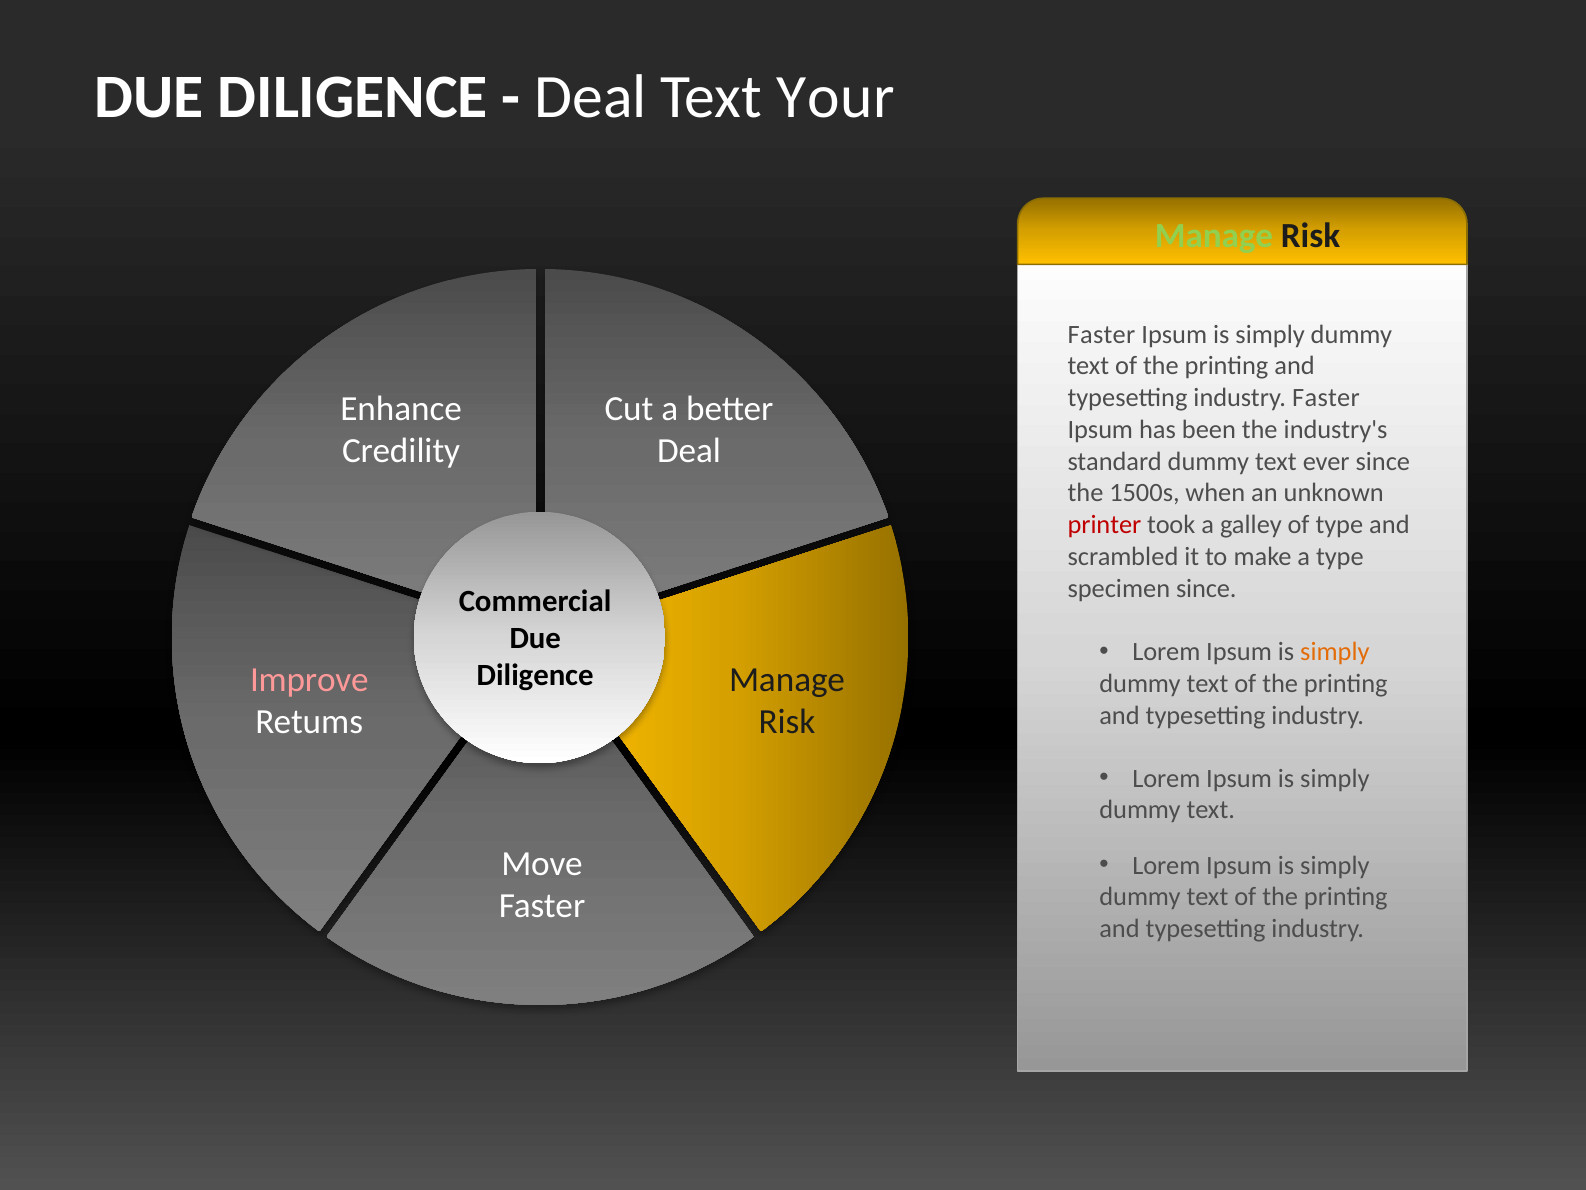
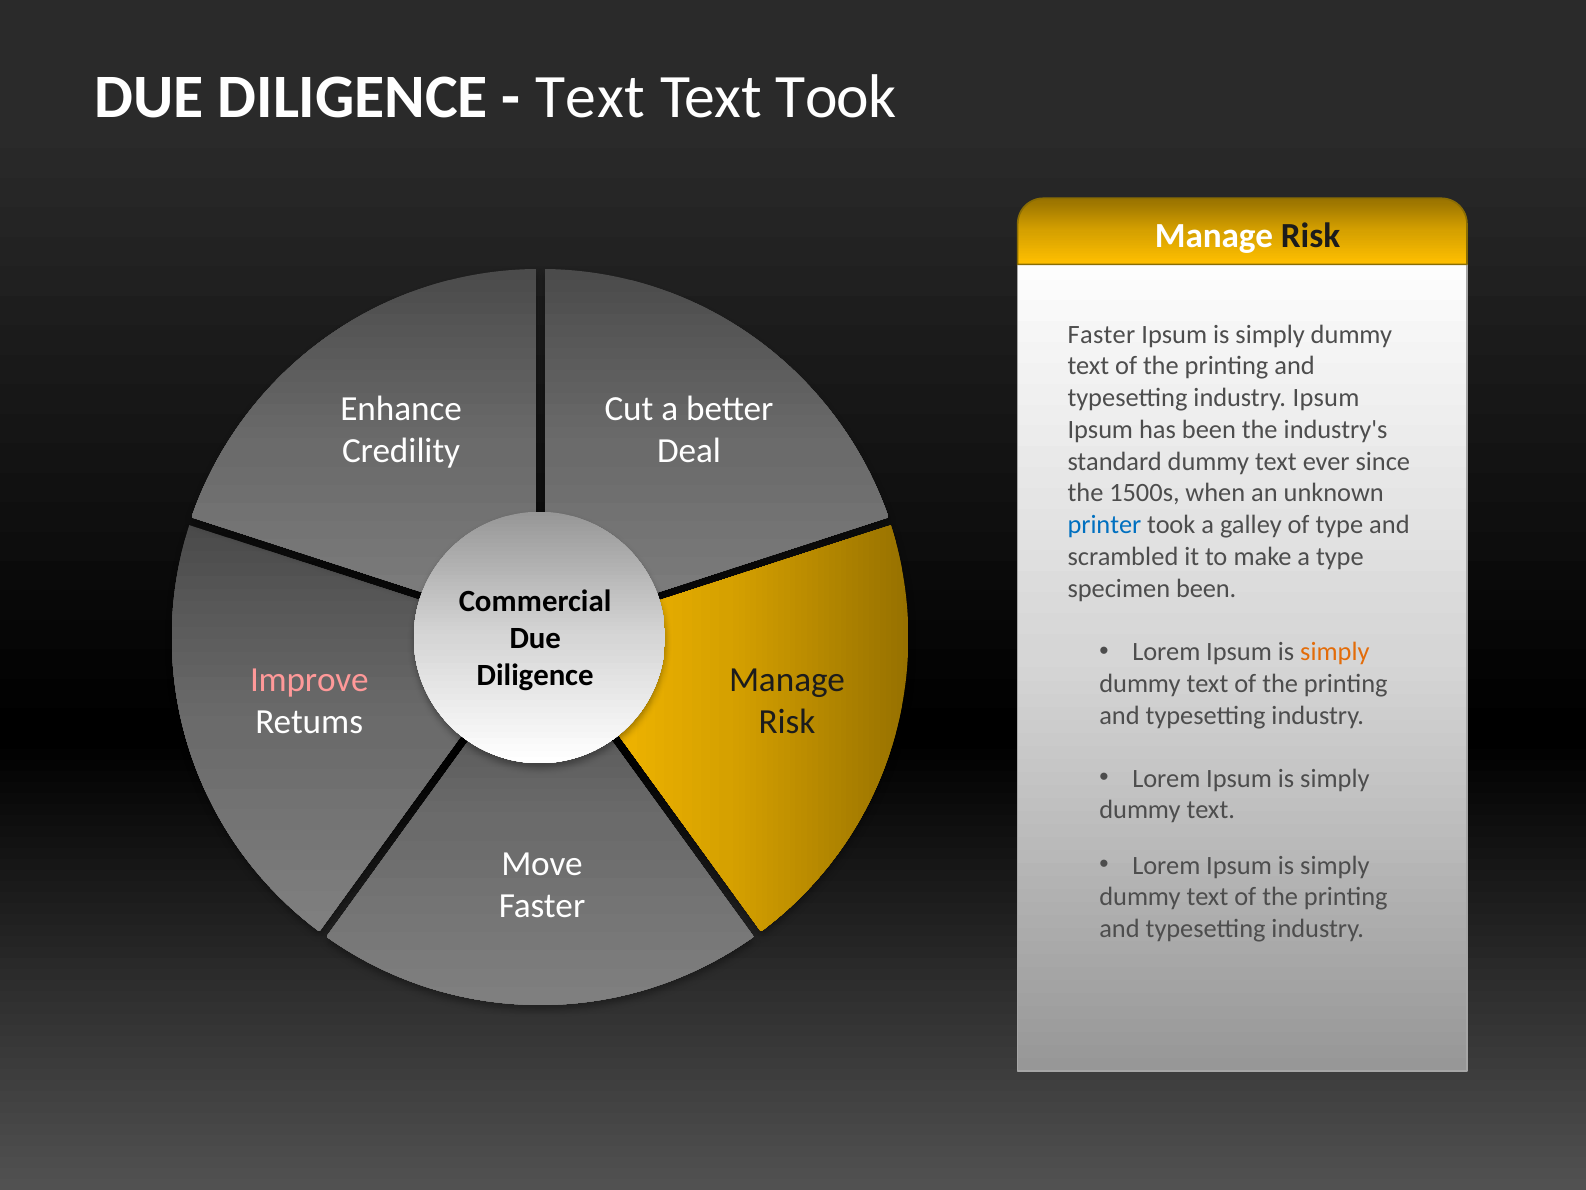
Deal at (591, 97): Deal -> Text
Text Your: Your -> Took
Manage at (1214, 236) colour: light green -> white
industry Faster: Faster -> Ipsum
printer colour: red -> blue
specimen since: since -> been
